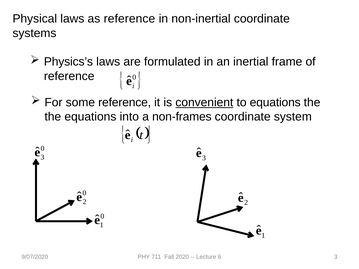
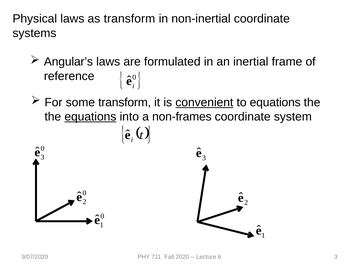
as reference: reference -> transform
Physics’s: Physics’s -> Angular’s
some reference: reference -> transform
equations at (90, 117) underline: none -> present
